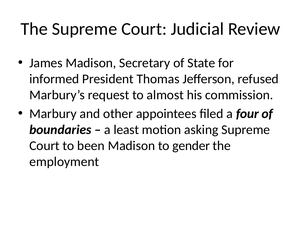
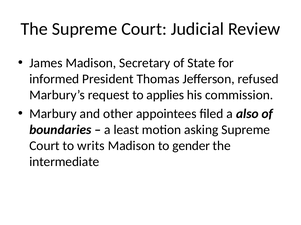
almost: almost -> applies
four: four -> also
been: been -> writs
employment: employment -> intermediate
